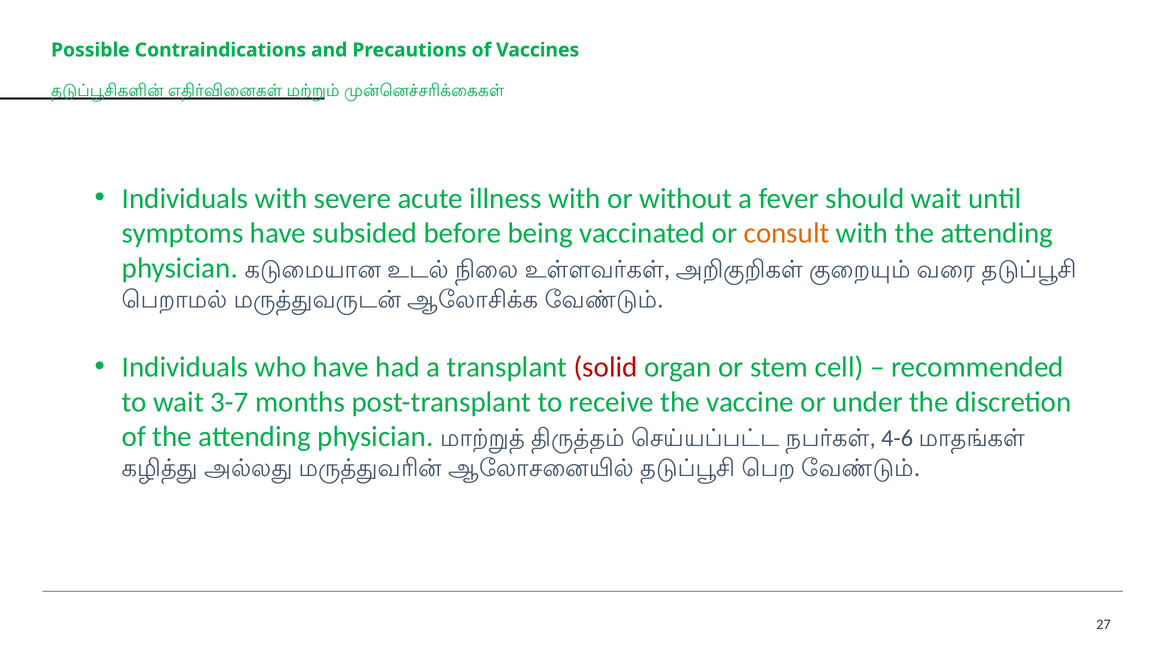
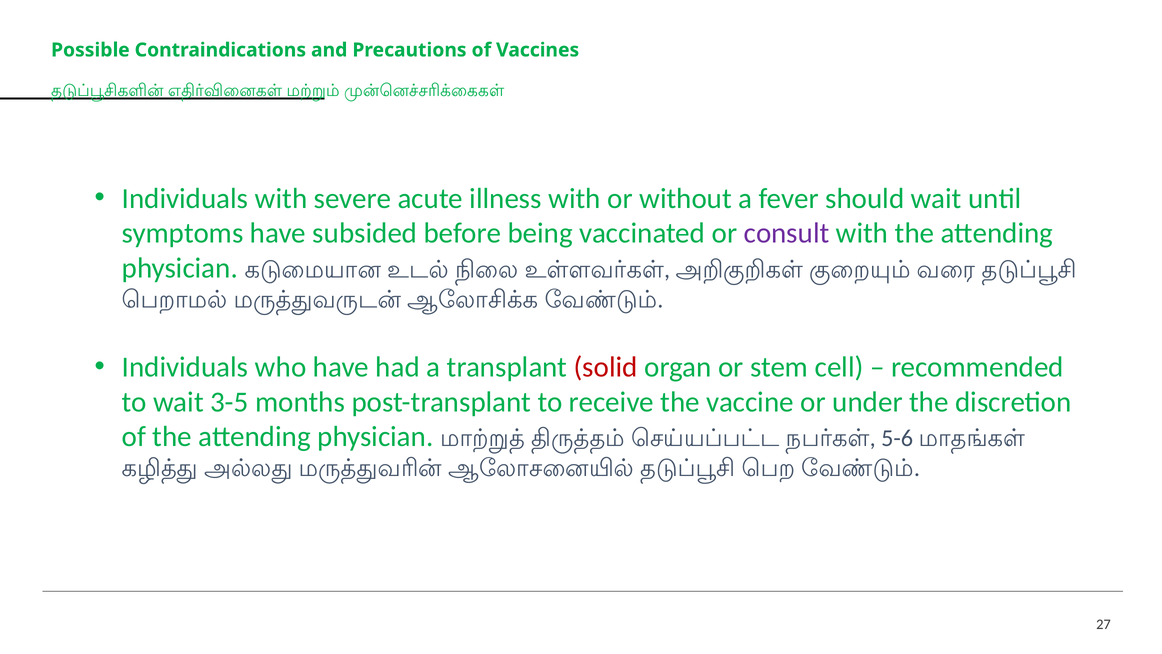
consult colour: orange -> purple
3-7: 3-7 -> 3-5
4-6: 4-6 -> 5-6
